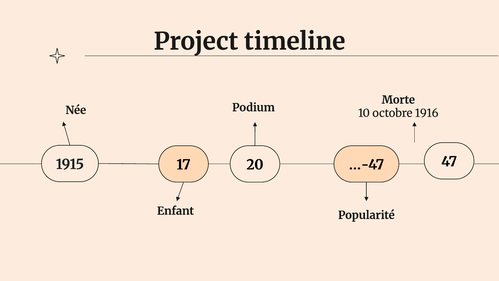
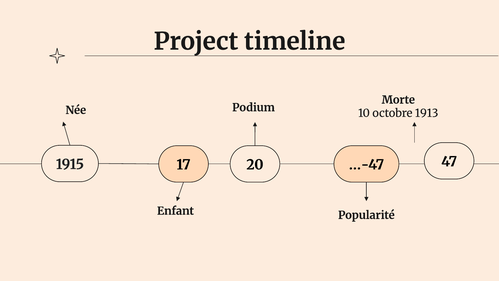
1916: 1916 -> 1913
